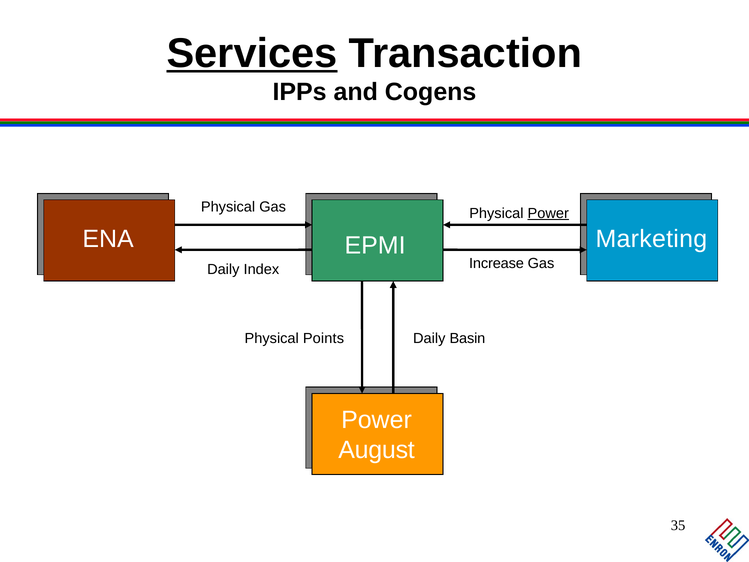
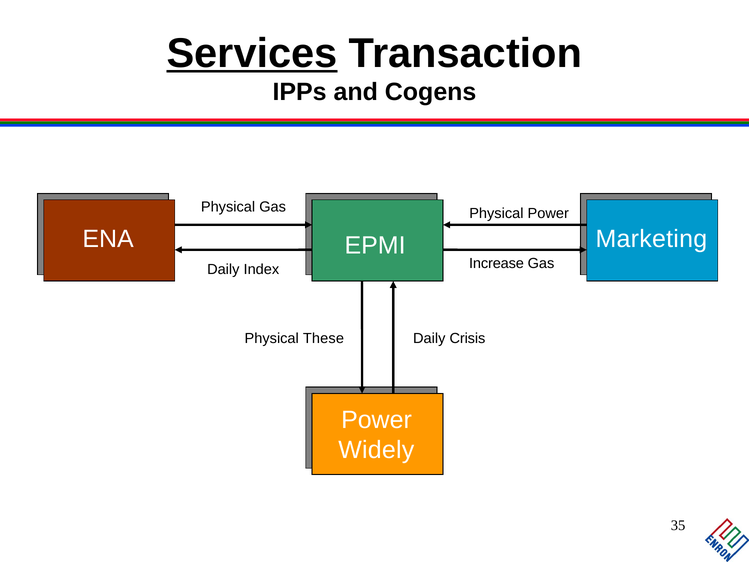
Power at (548, 213) underline: present -> none
Points: Points -> These
Basin: Basin -> Crisis
August: August -> Widely
